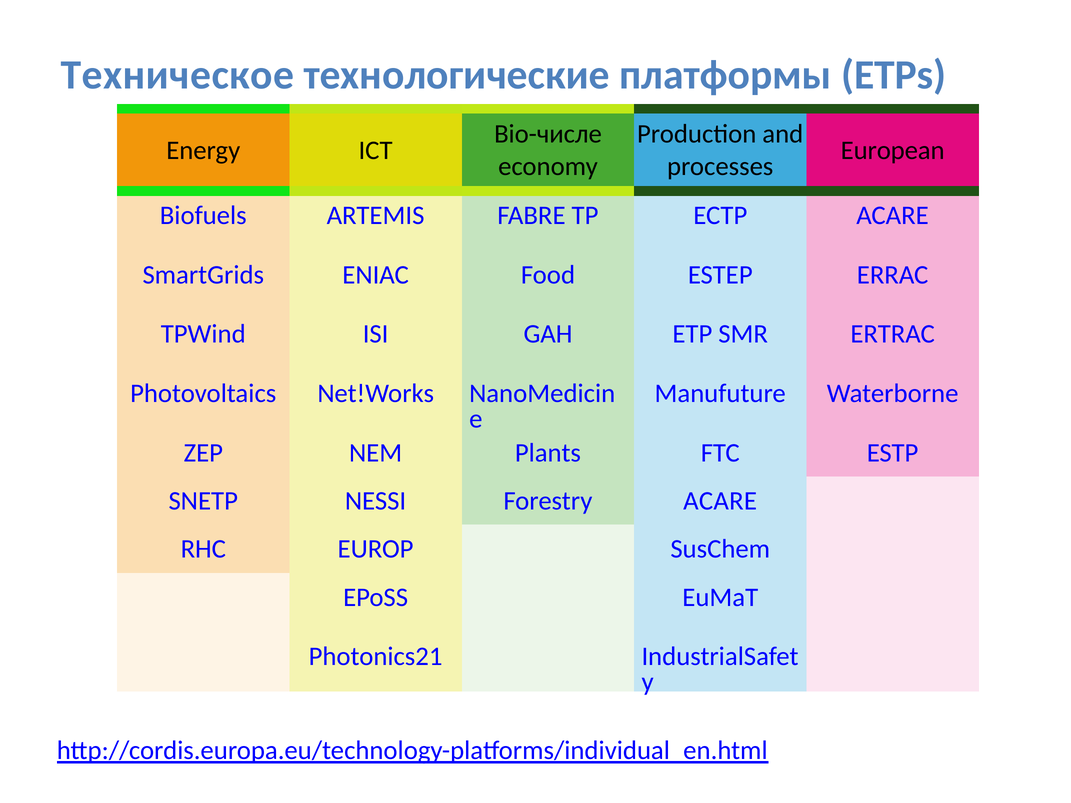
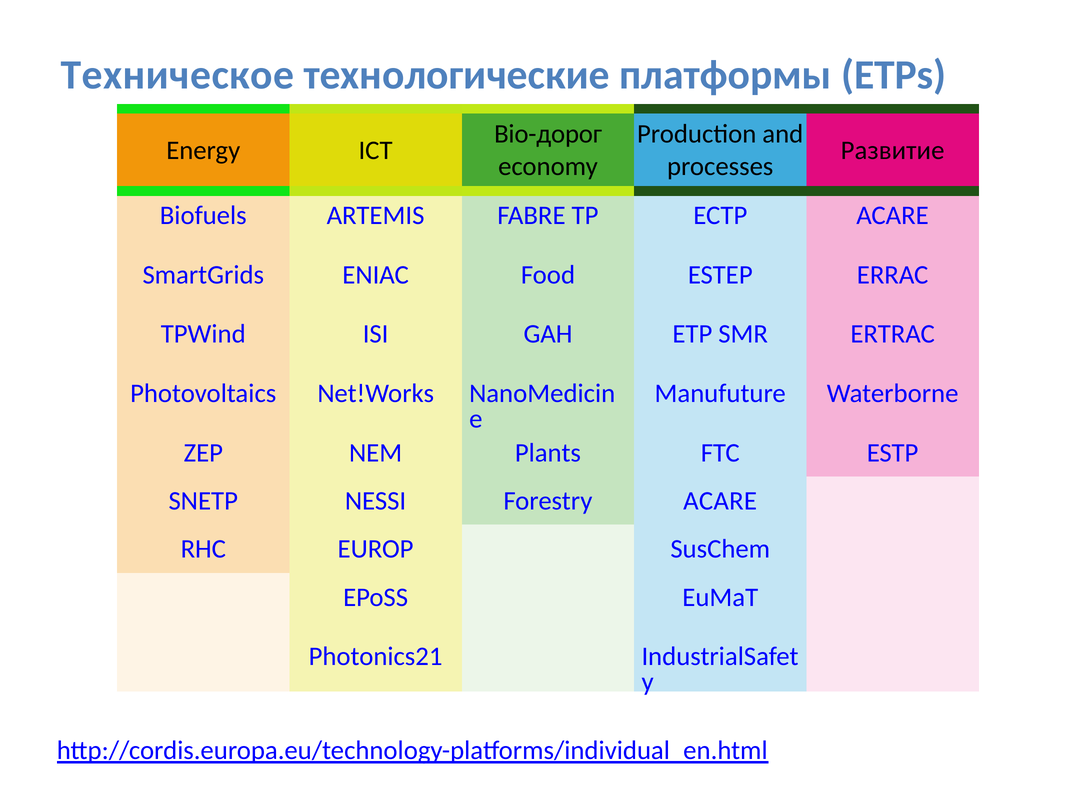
Bio-числе: Bio-числе -> Bio-дорог
European: European -> Развитие
